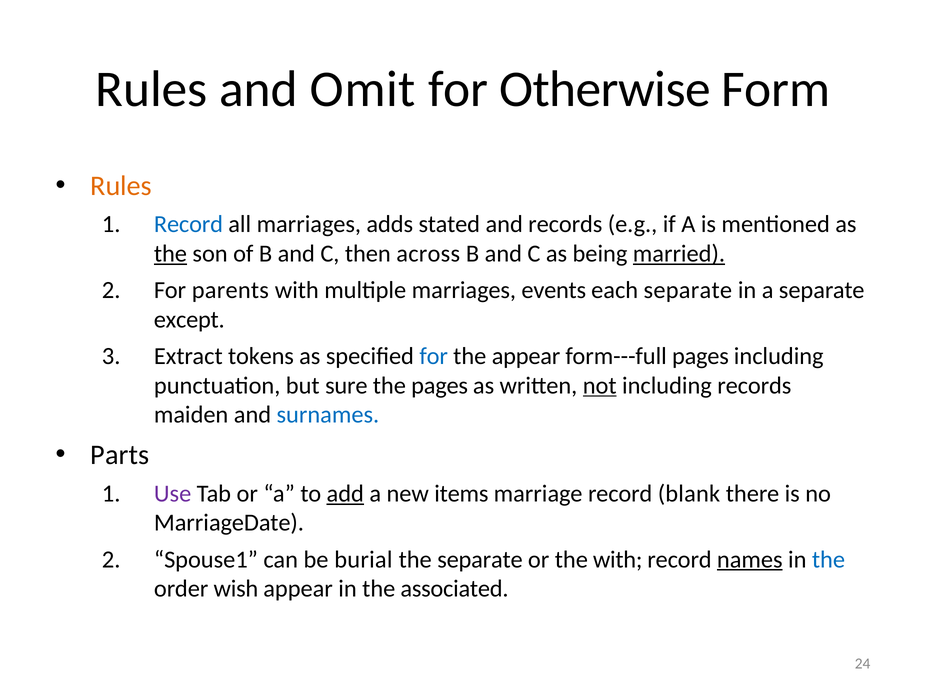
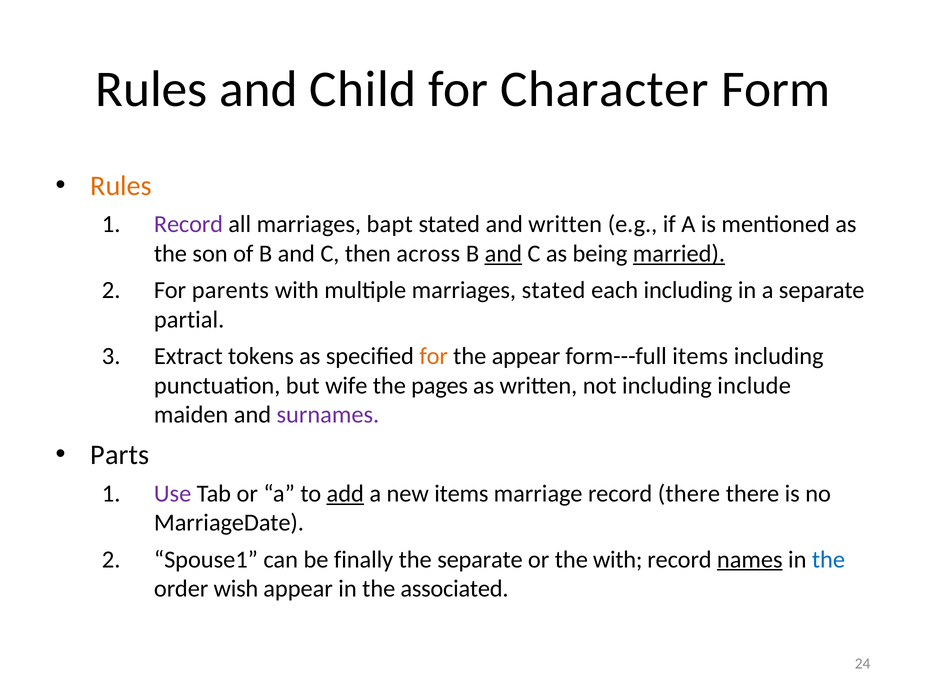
Omit: Omit -> Child
Otherwise: Otherwise -> Character
Record at (188, 224) colour: blue -> purple
adds: adds -> bapt
and records: records -> written
the at (170, 254) underline: present -> none
and at (503, 254) underline: none -> present
marriages events: events -> stated
each separate: separate -> including
except: except -> partial
for at (434, 356) colour: blue -> orange
form---full pages: pages -> items
sure: sure -> wife
not underline: present -> none
including records: records -> include
surnames colour: blue -> purple
record blank: blank -> there
burial: burial -> finally
